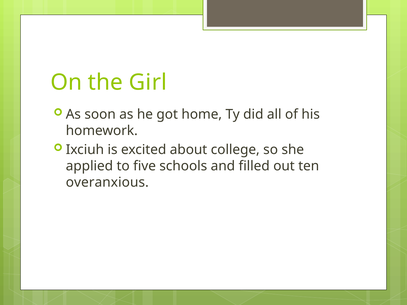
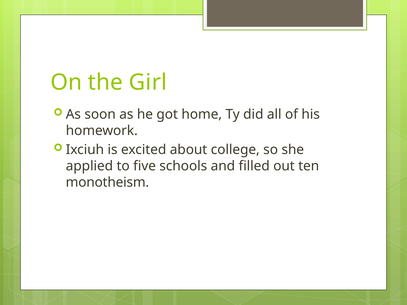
overanxious: overanxious -> monotheism
